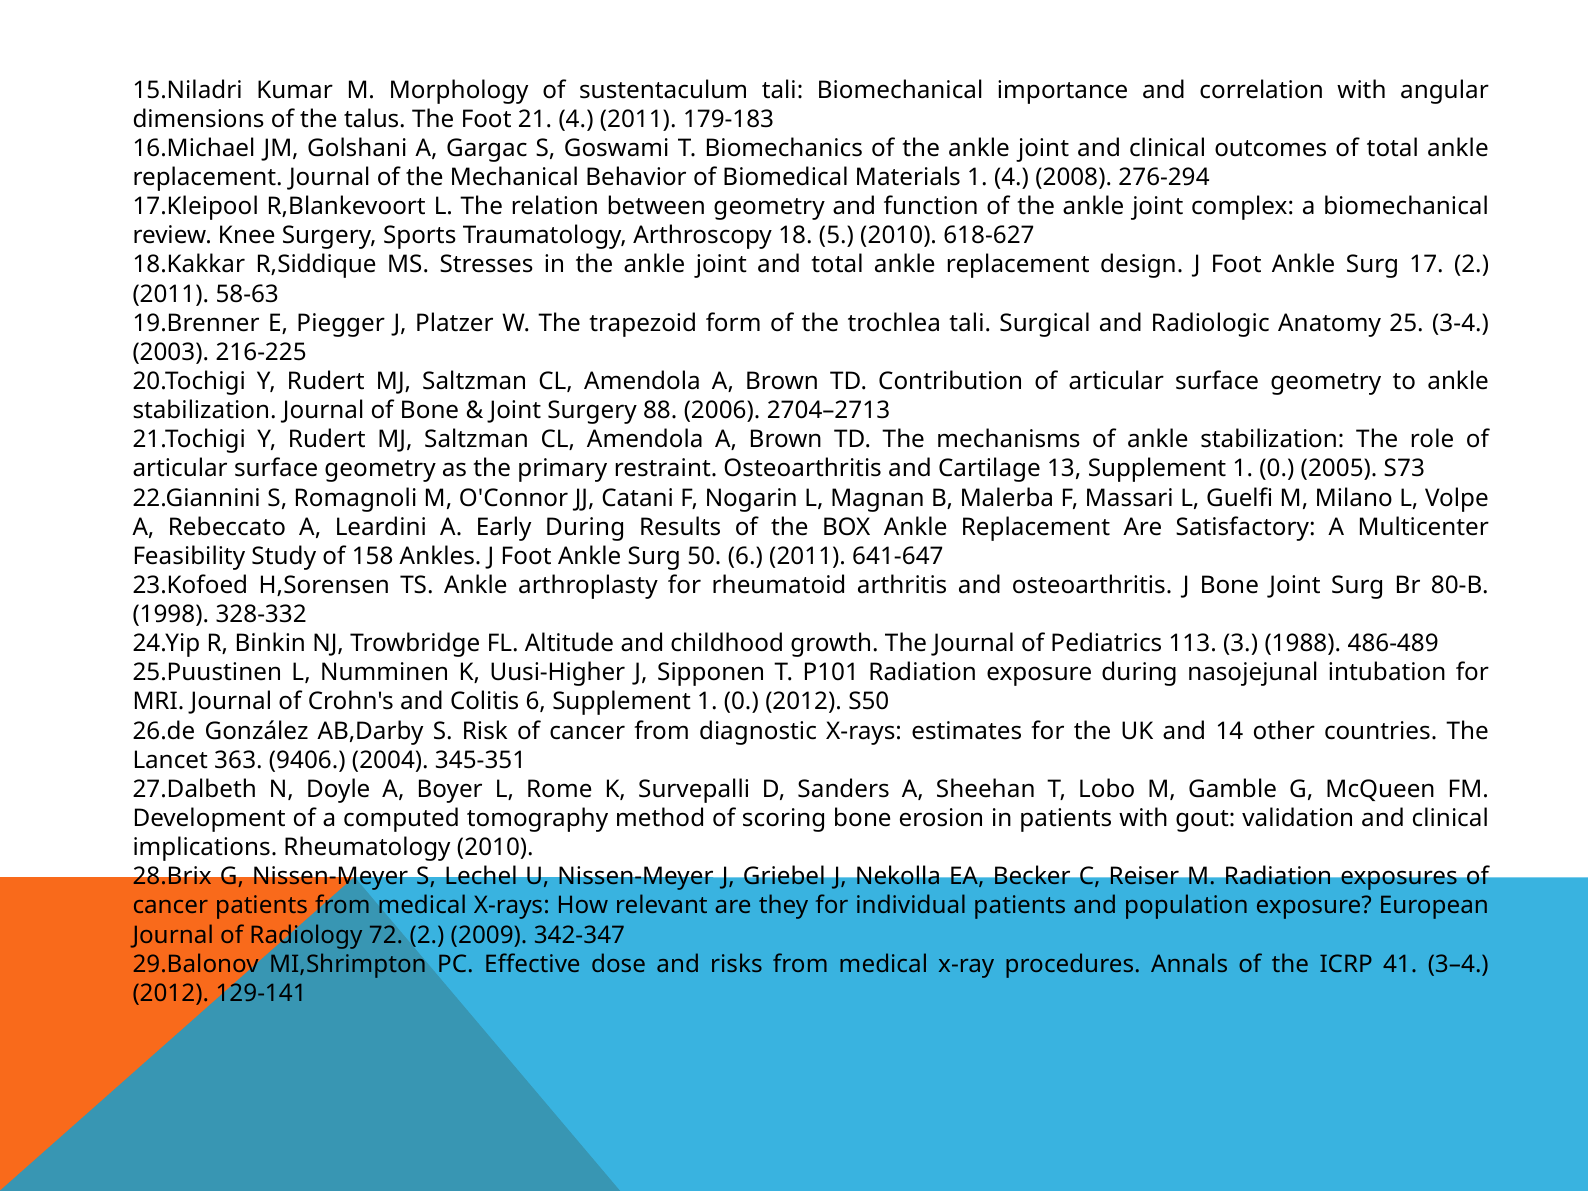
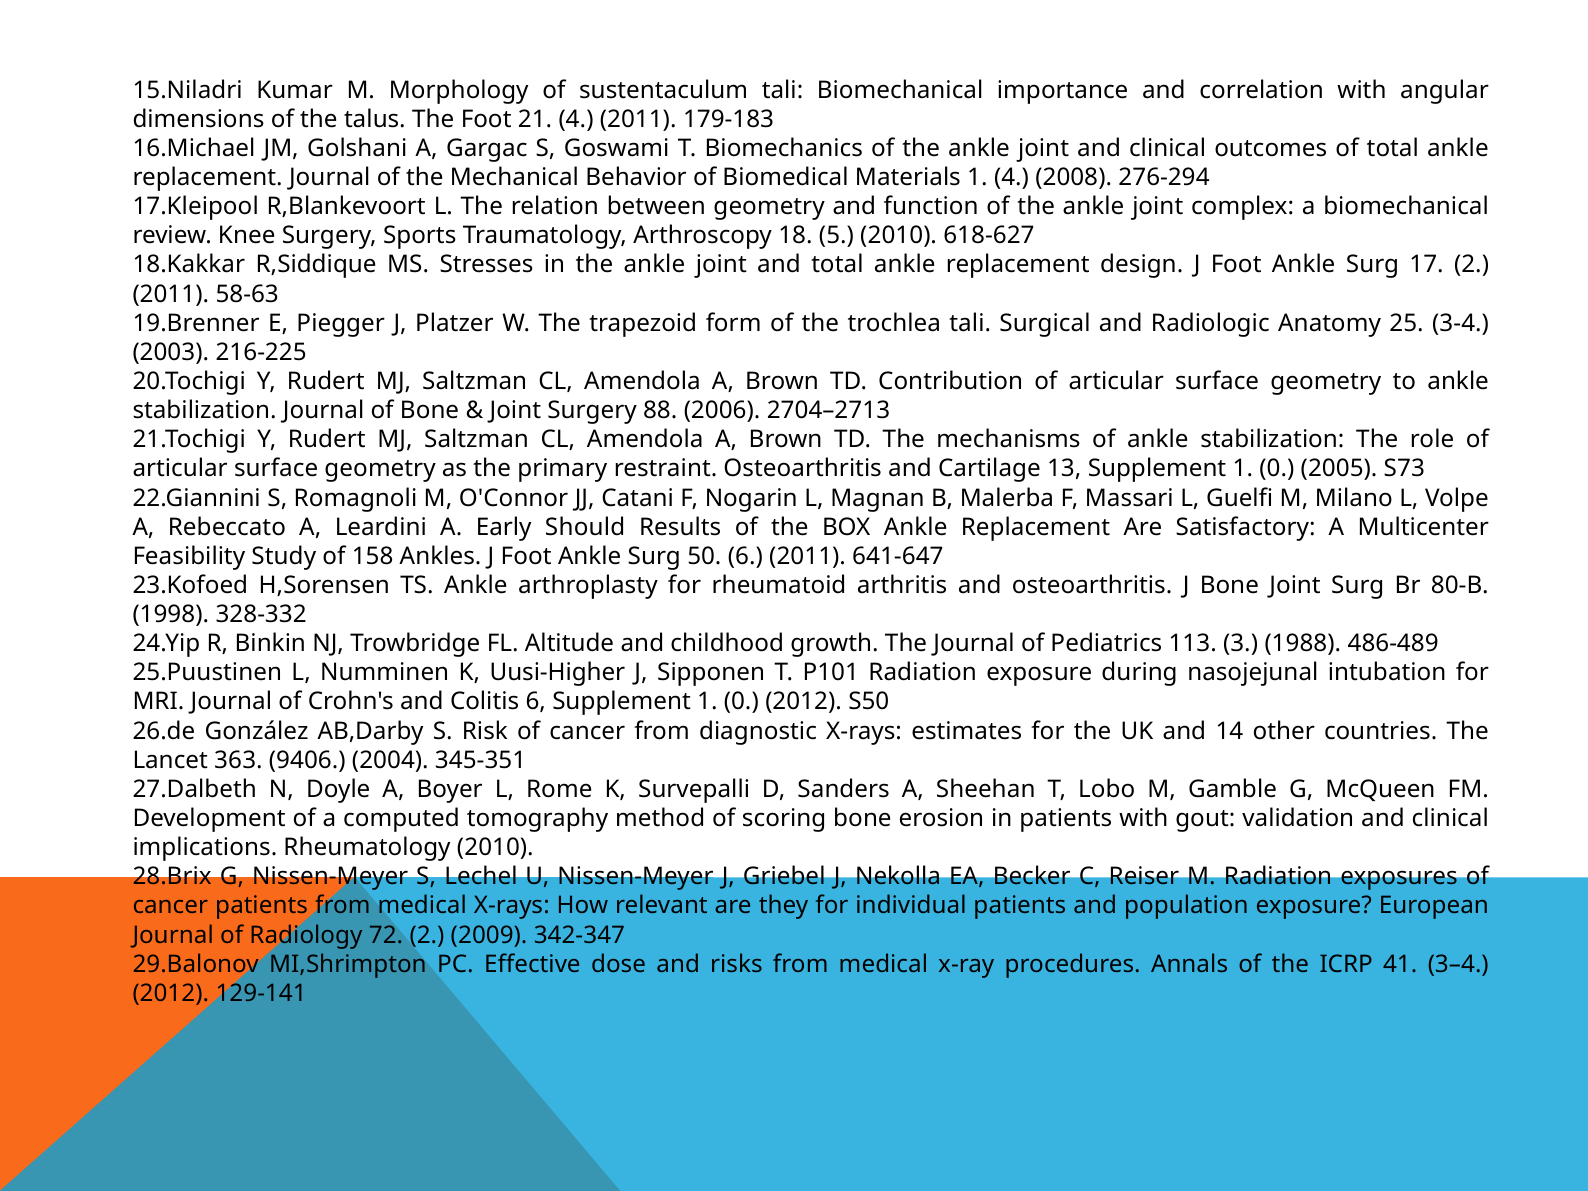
Early During: During -> Should
